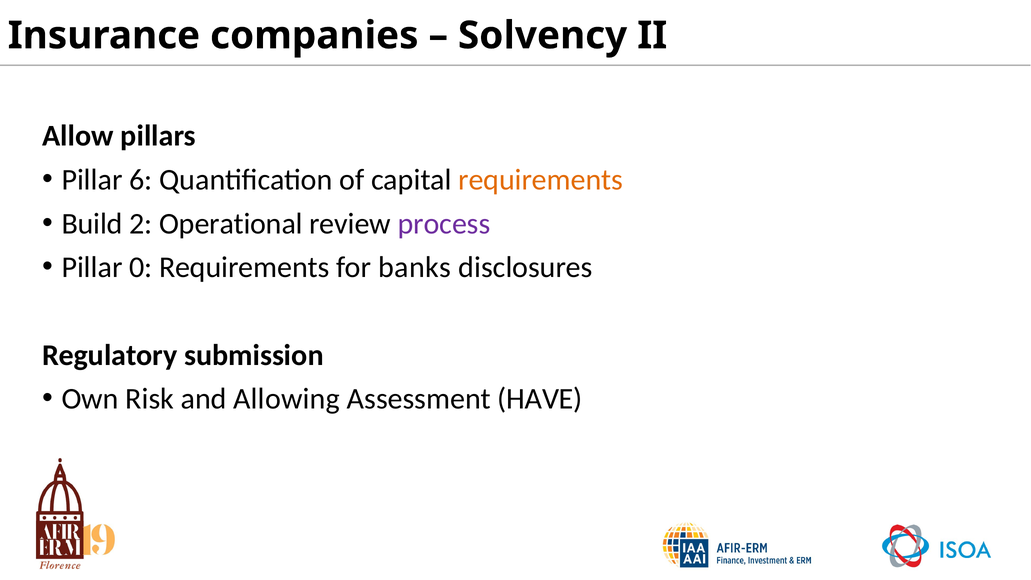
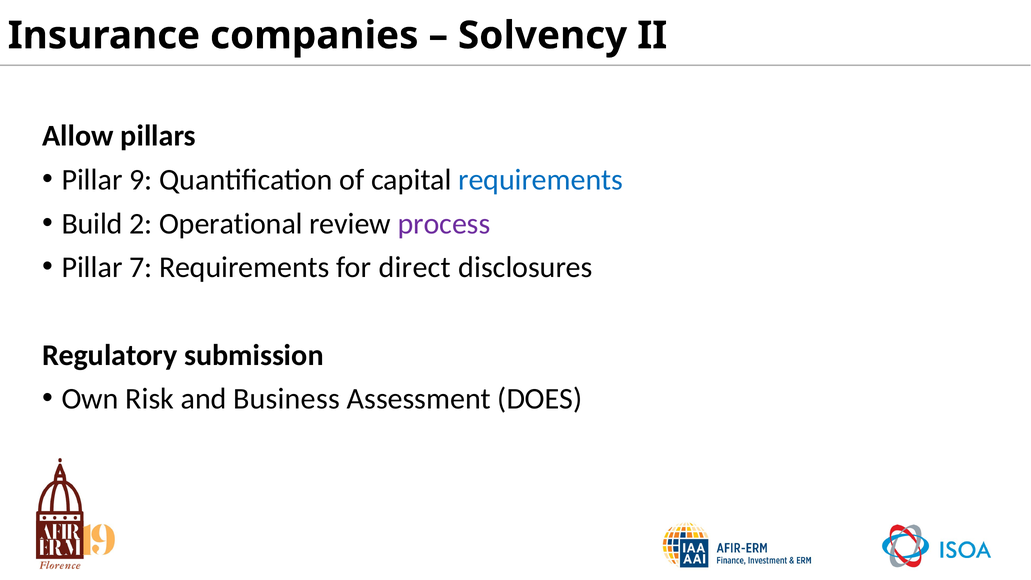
6: 6 -> 9
requirements at (541, 180) colour: orange -> blue
0: 0 -> 7
banks: banks -> direct
Allowing: Allowing -> Business
HAVE: HAVE -> DOES
